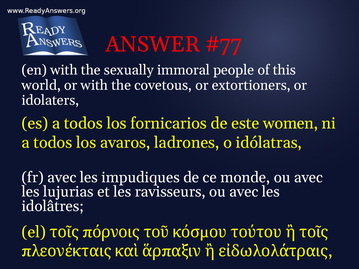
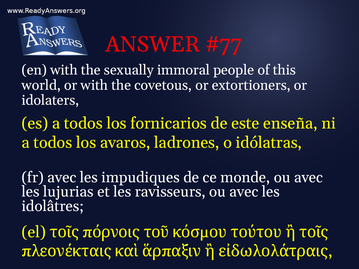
women: women -> enseña
